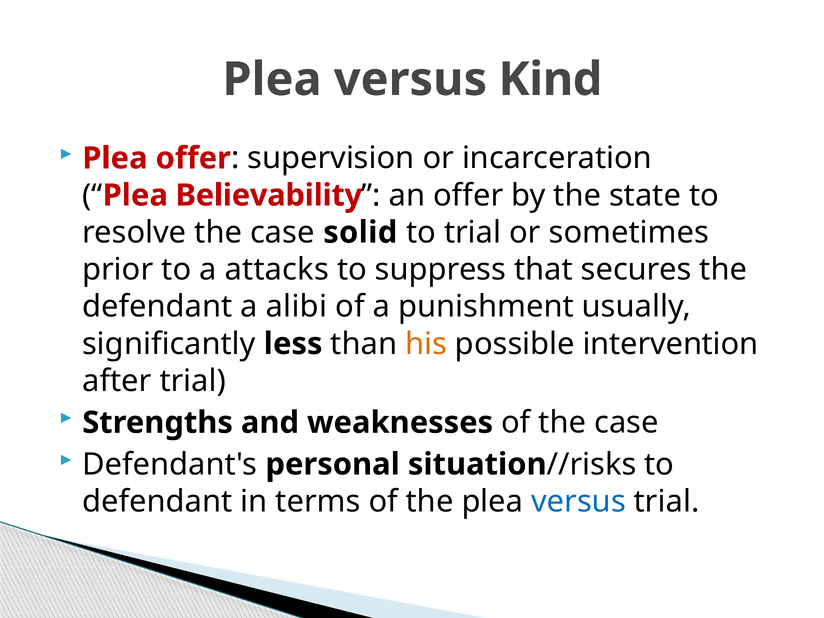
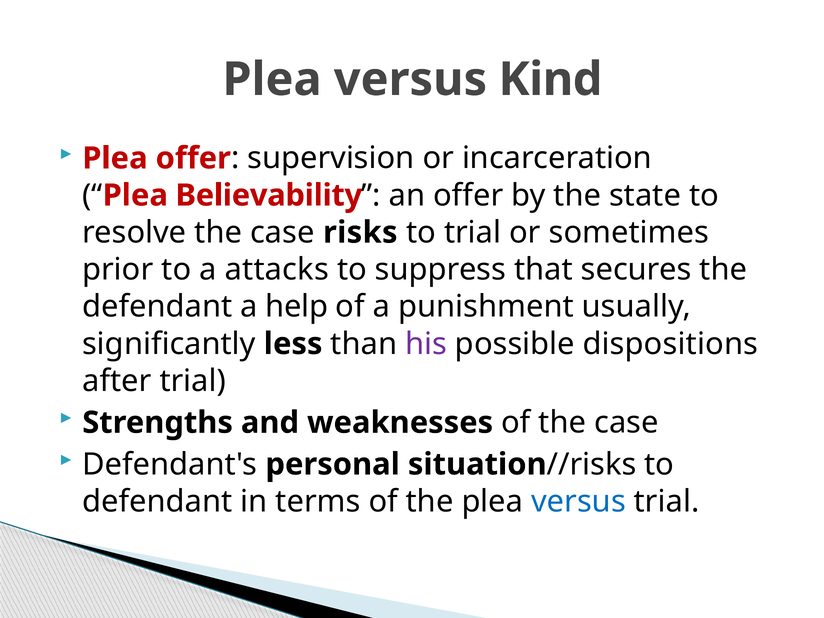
solid: solid -> risks
alibi: alibi -> help
his colour: orange -> purple
intervention: intervention -> dispositions
